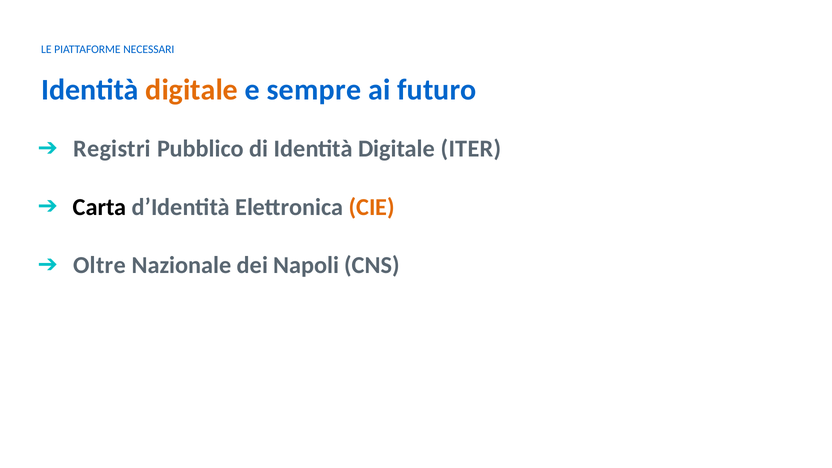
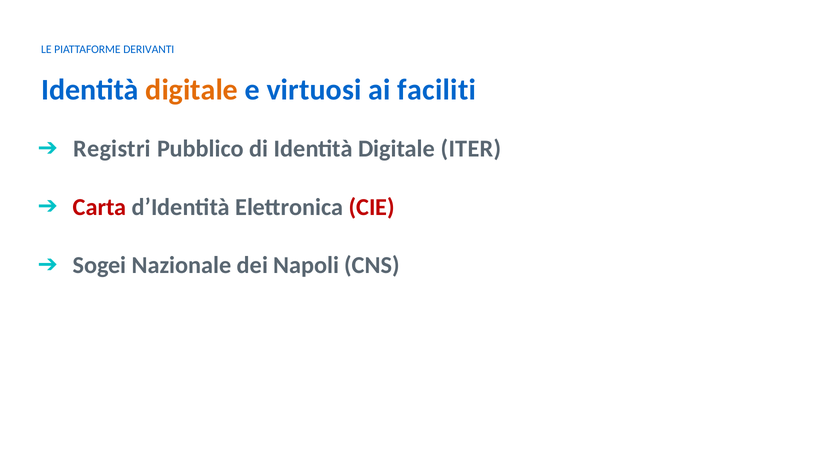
NECESSARI: NECESSARI -> DERIVANTI
sempre: sempre -> virtuosi
futuro: futuro -> faciliti
Carta colour: black -> red
CIE colour: orange -> red
Oltre: Oltre -> Sogei
